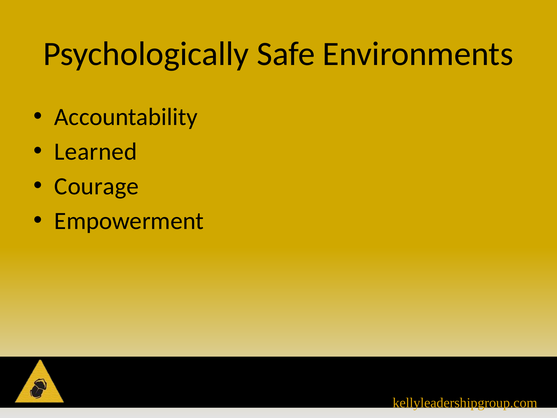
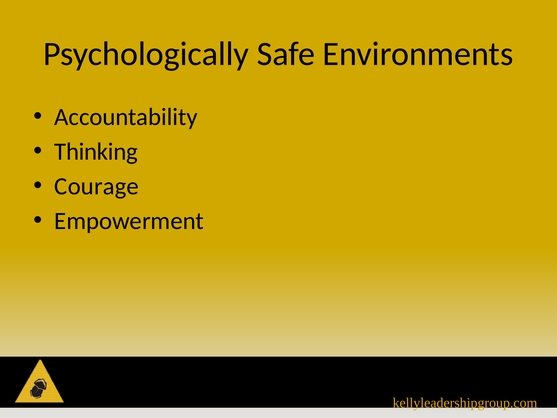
Learned: Learned -> Thinking
